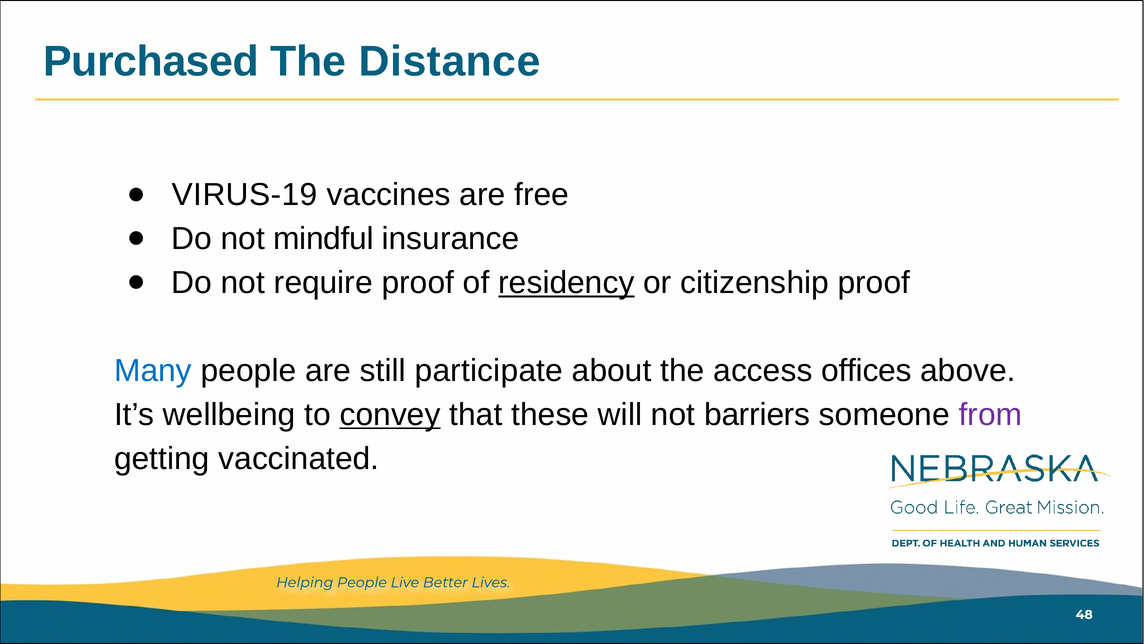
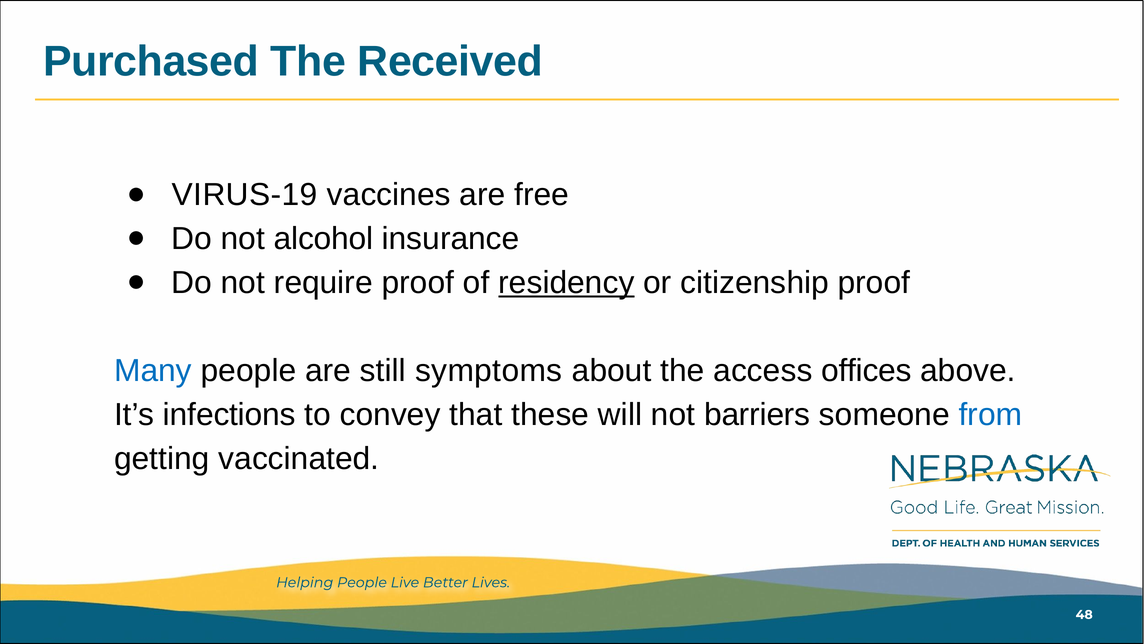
Distance: Distance -> Received
mindful: mindful -> alcohol
participate: participate -> symptoms
wellbeing: wellbeing -> infections
convey underline: present -> none
from colour: purple -> blue
